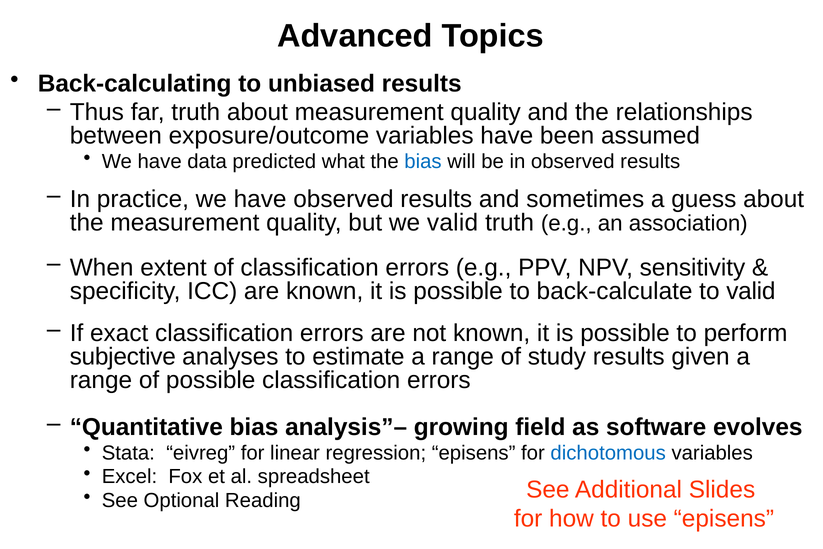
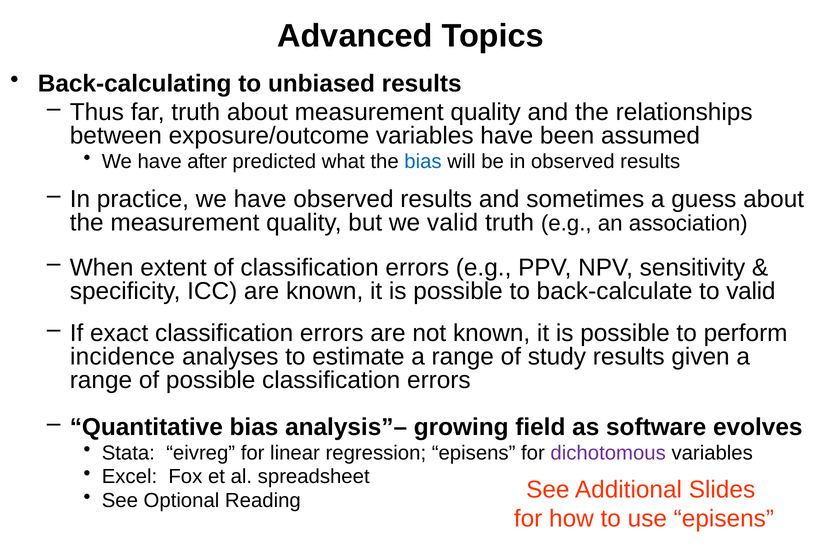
data: data -> after
subjective: subjective -> incidence
dichotomous colour: blue -> purple
